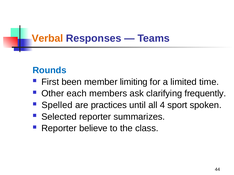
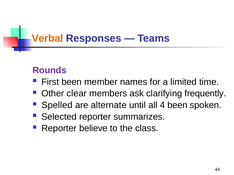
Rounds colour: blue -> purple
limiting: limiting -> names
each: each -> clear
practices: practices -> alternate
4 sport: sport -> been
